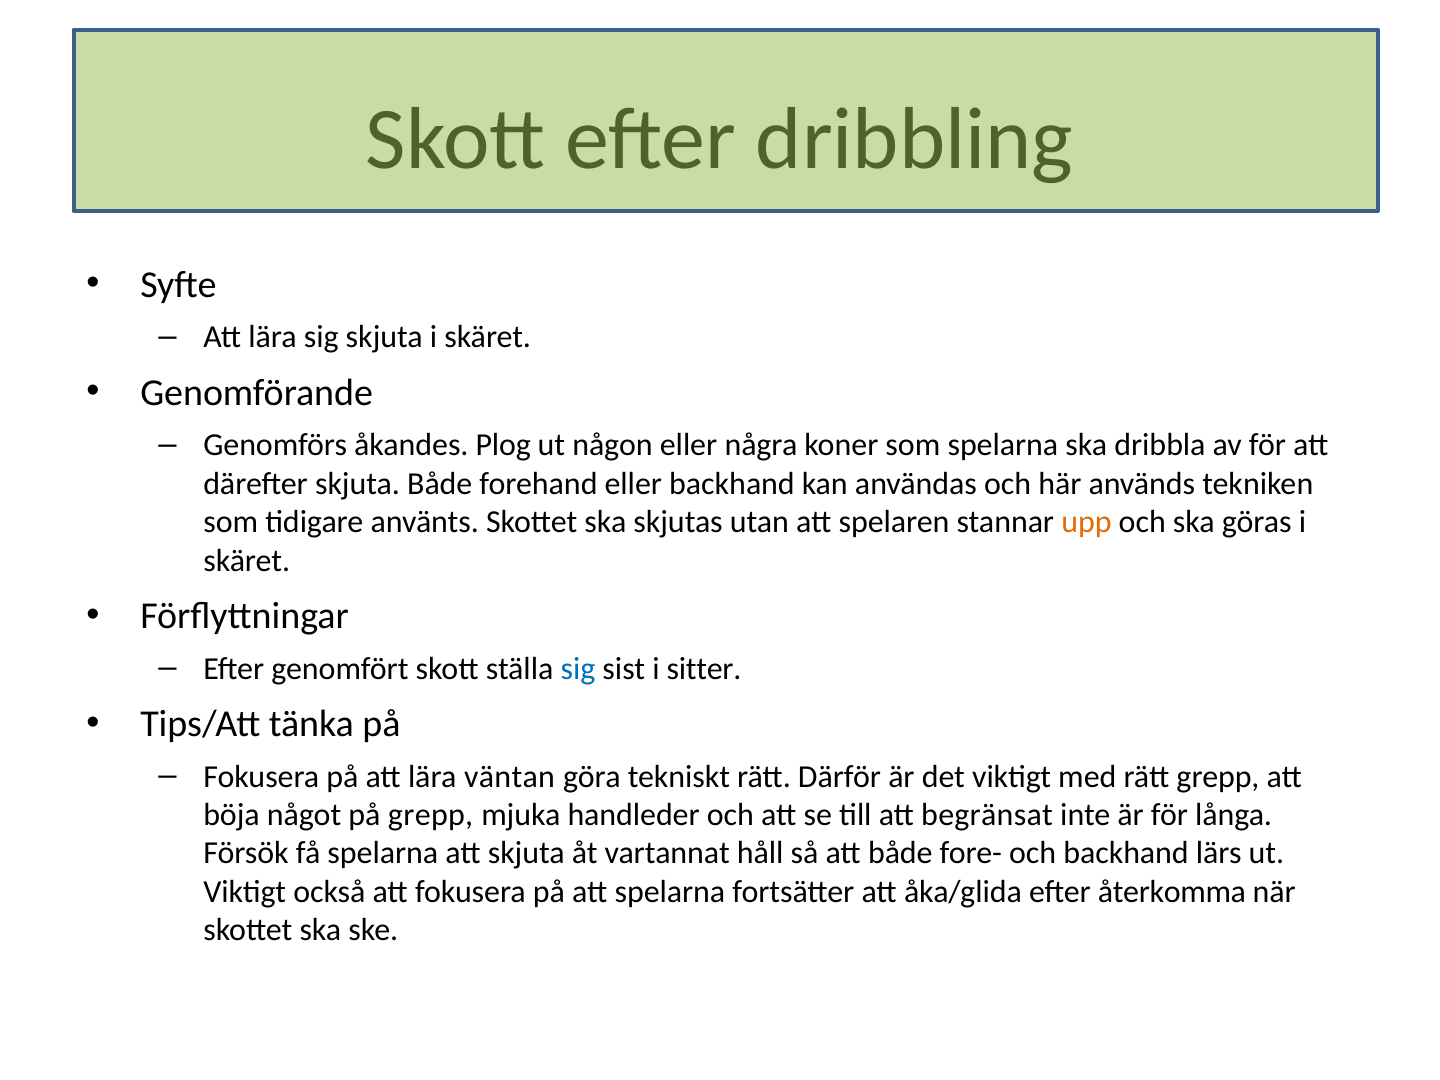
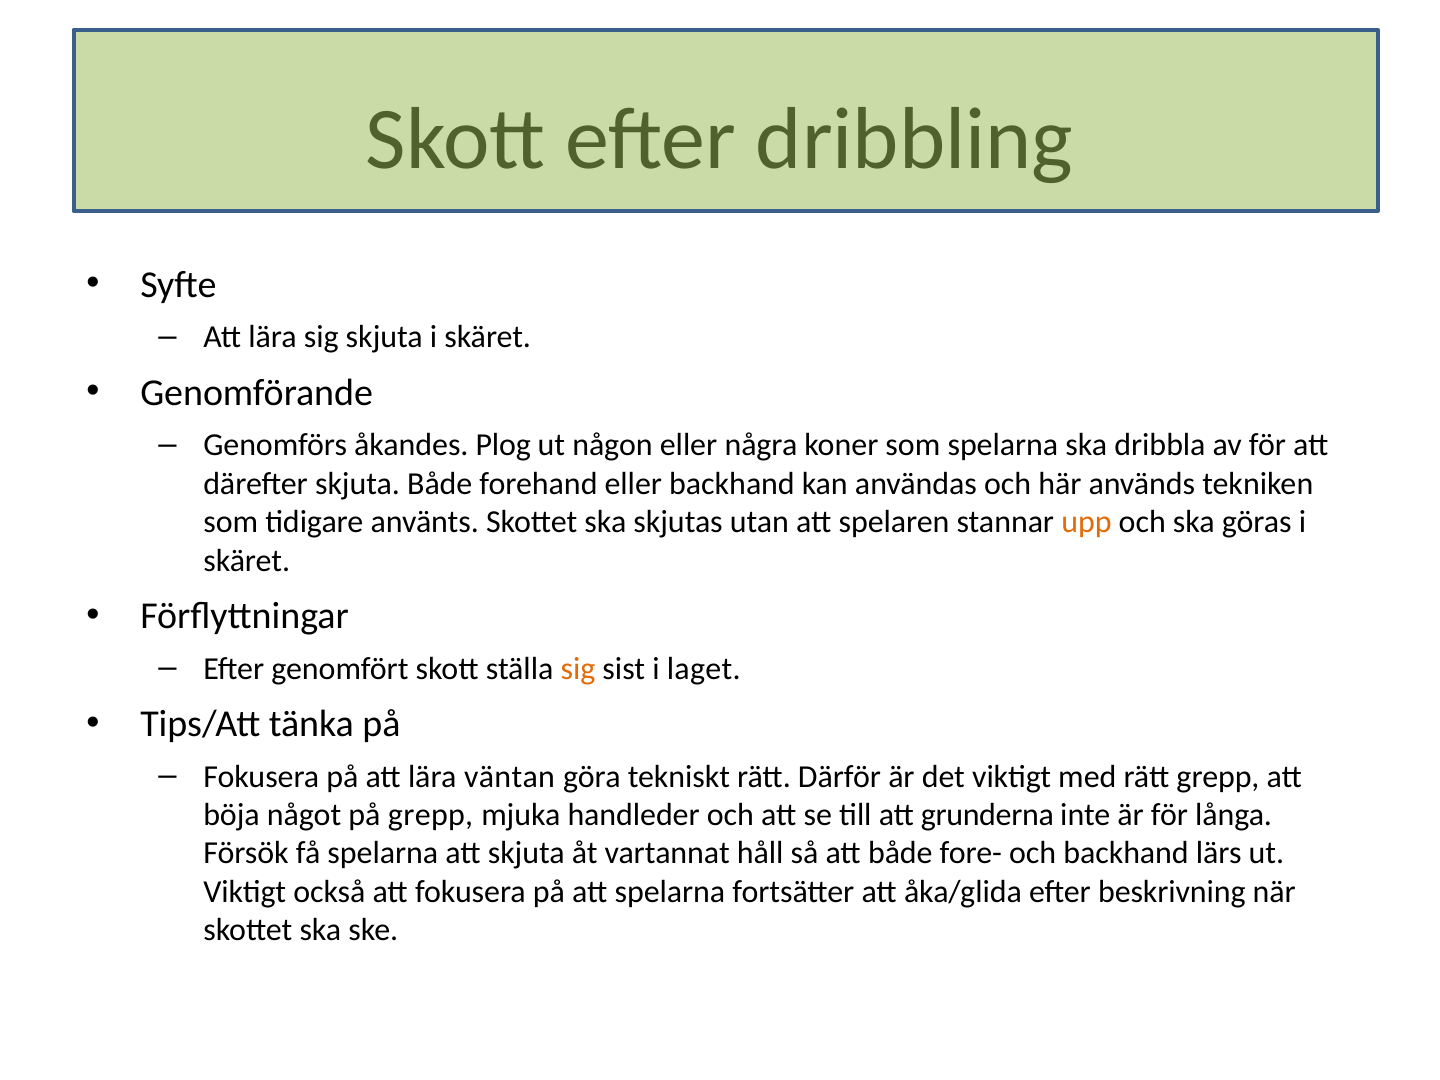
sig at (578, 669) colour: blue -> orange
sitter: sitter -> laget
begränsat: begränsat -> grunderna
återkomma: återkomma -> beskrivning
